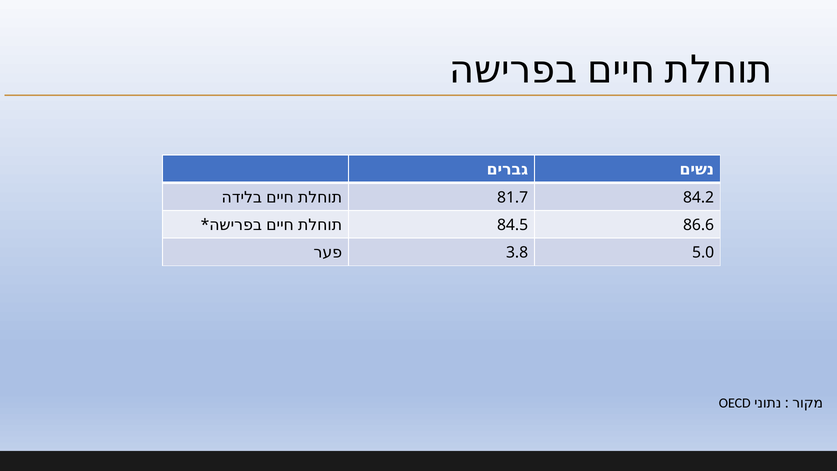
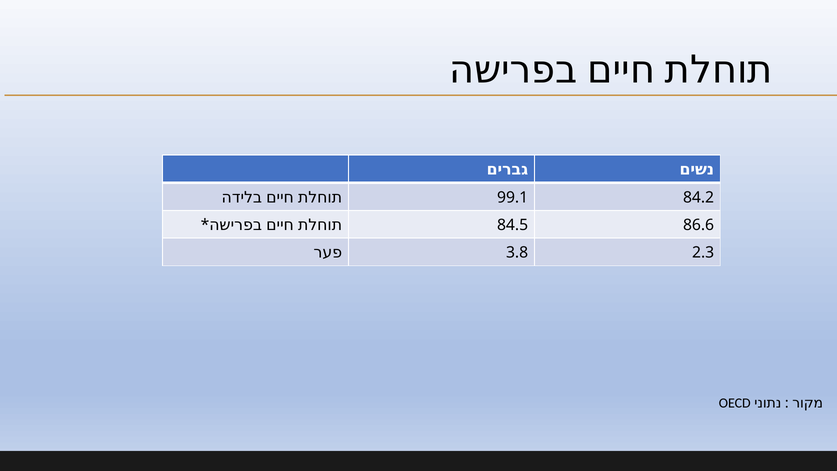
81.7: 81.7 -> 99.1
5.0: 5.0 -> 2.3
